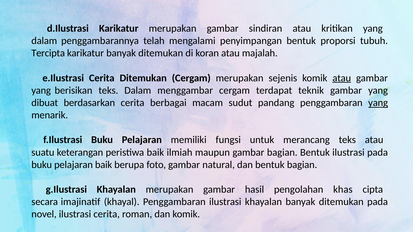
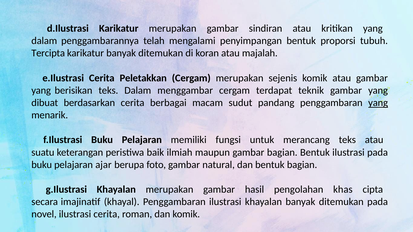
Cerita Ditemukan: Ditemukan -> Peletakkan
atau at (342, 78) underline: present -> none
pelajaran baik: baik -> ajar
